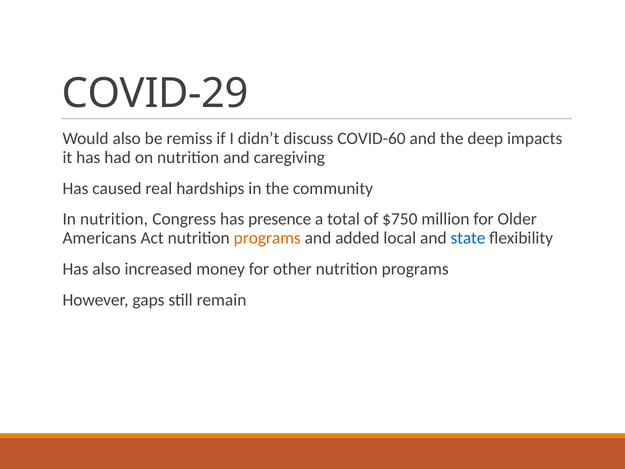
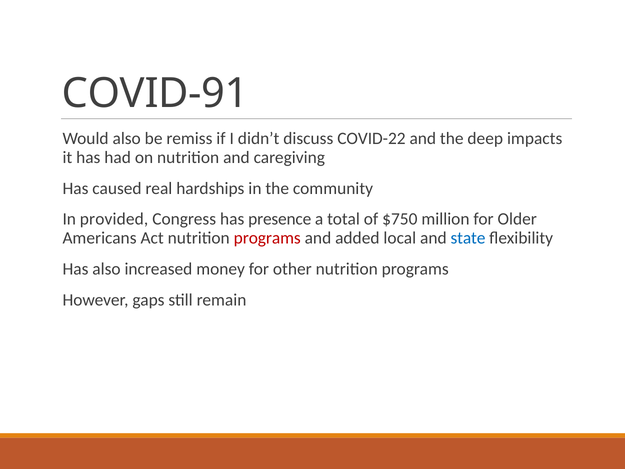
COVID-29: COVID-29 -> COVID-91
COVID-60: COVID-60 -> COVID-22
In nutrition: nutrition -> provided
programs at (267, 238) colour: orange -> red
